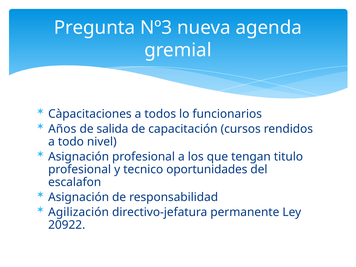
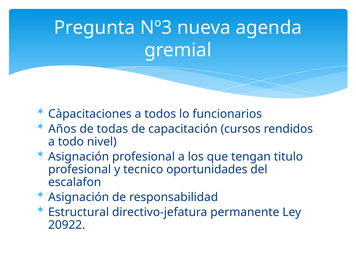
salida: salida -> todas
Agilización: Agilización -> Estructural
